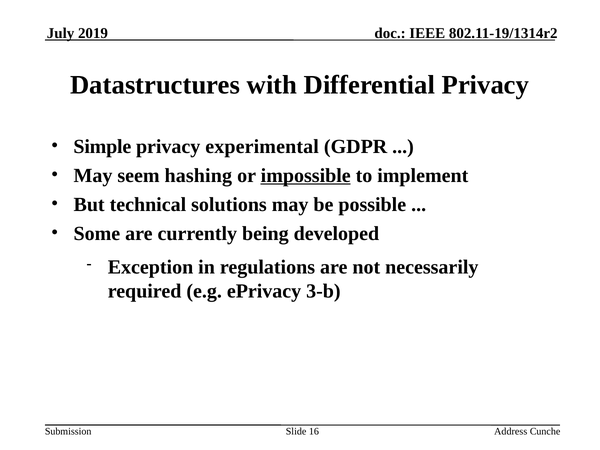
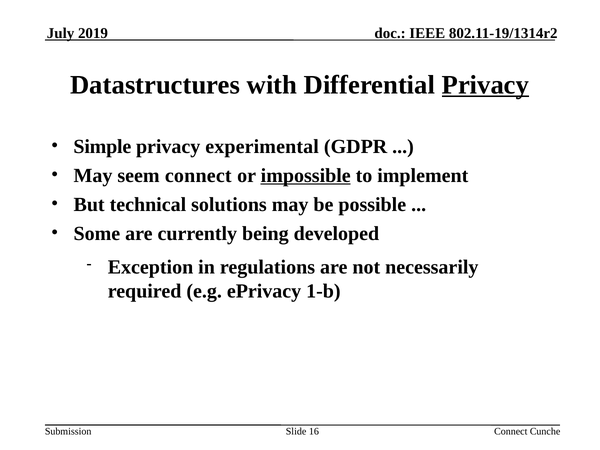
Privacy at (485, 85) underline: none -> present
seem hashing: hashing -> connect
3-b: 3-b -> 1-b
Address at (511, 432): Address -> Connect
